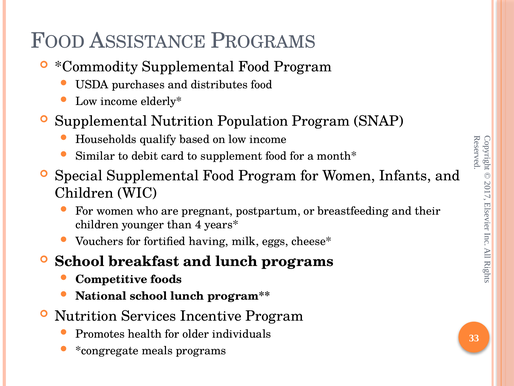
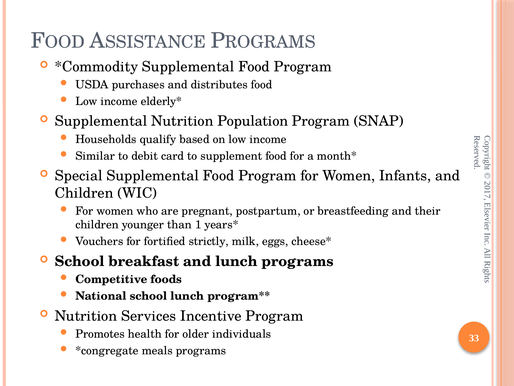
than 4: 4 -> 1
having: having -> strictly
